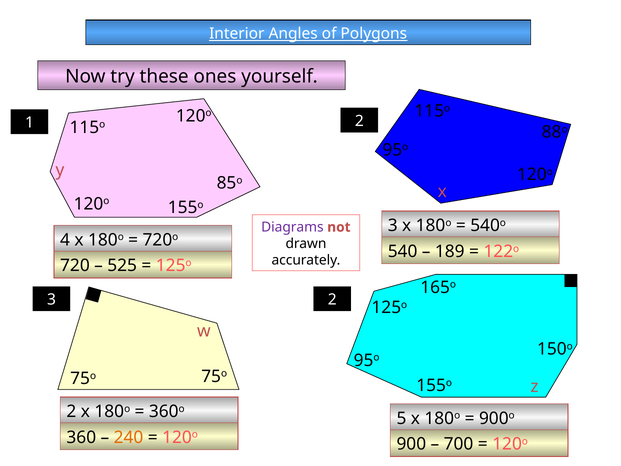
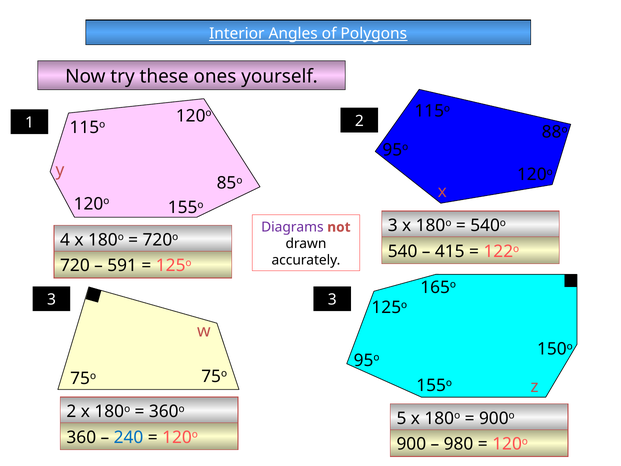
189: 189 -> 415
525: 525 -> 591
3 2: 2 -> 3
240 colour: orange -> blue
700: 700 -> 980
